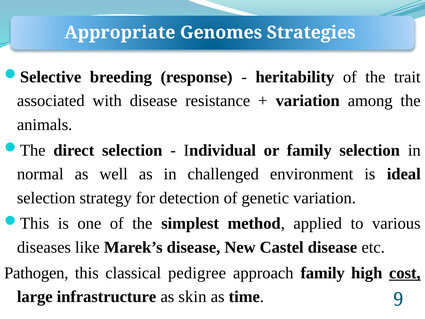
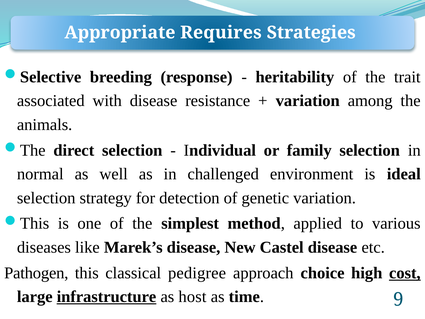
Genomes: Genomes -> Requires
approach family: family -> choice
infrastructure underline: none -> present
skin: skin -> host
